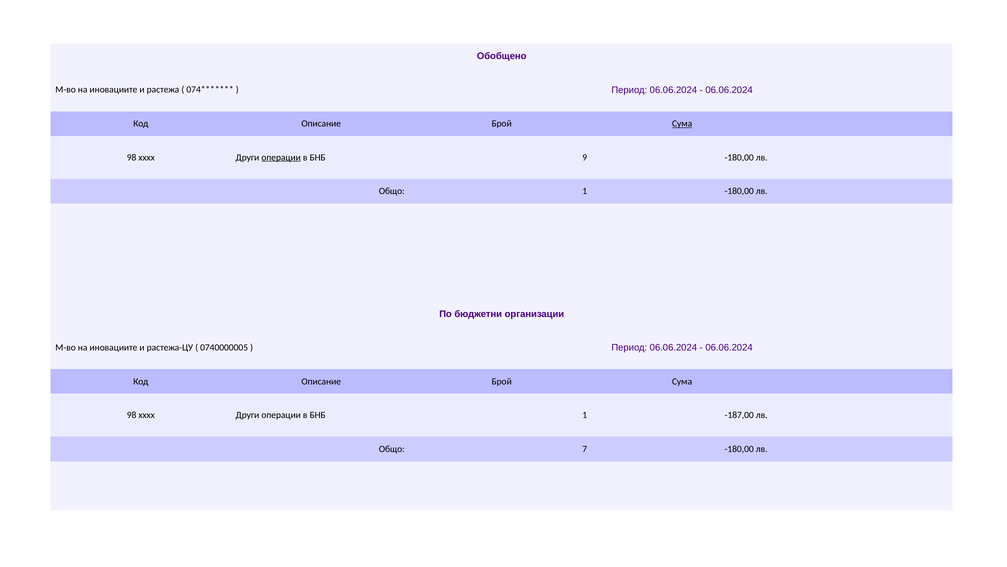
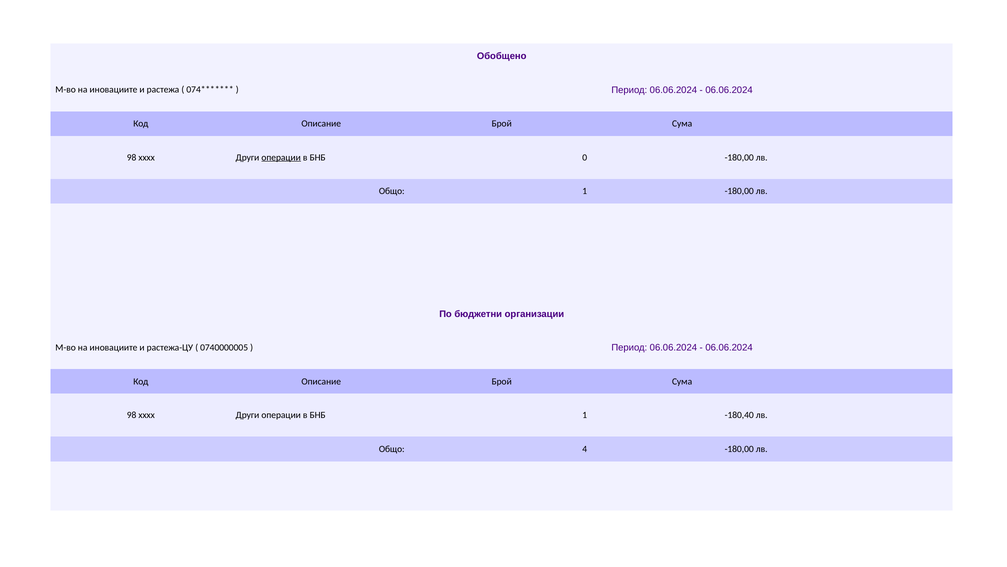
Сума at (682, 123) underline: present -> none
9: 9 -> 0
-187,00: -187,00 -> -180,40
7: 7 -> 4
